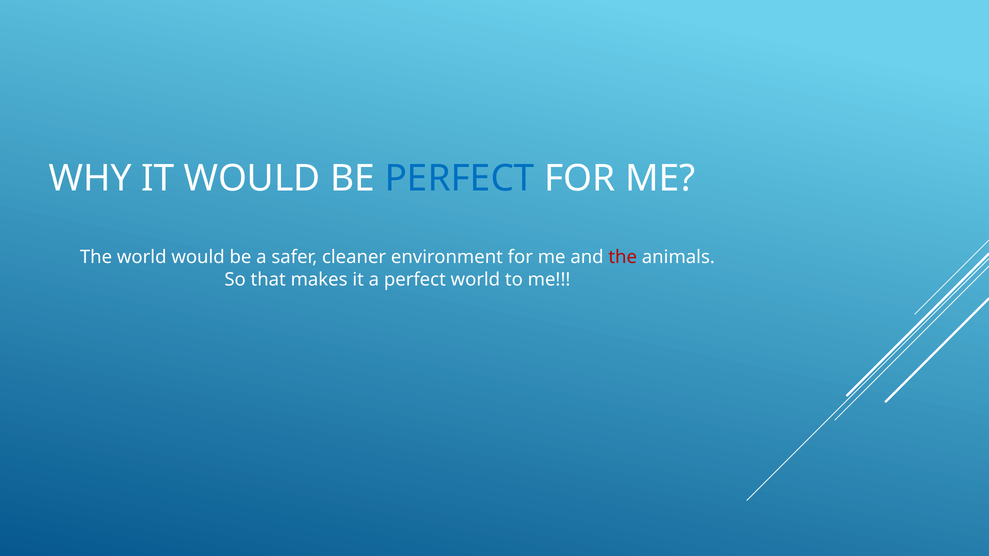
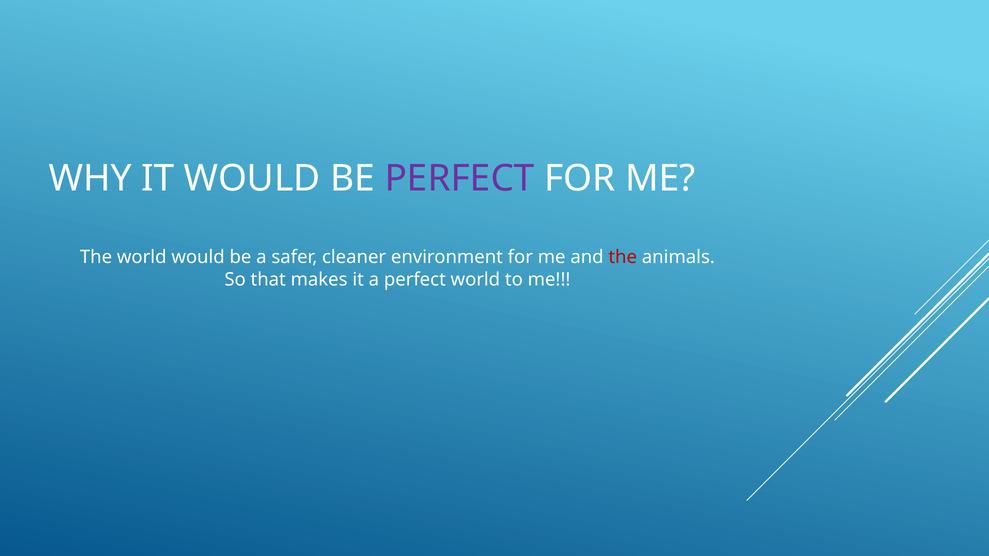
PERFECT at (460, 178) colour: blue -> purple
